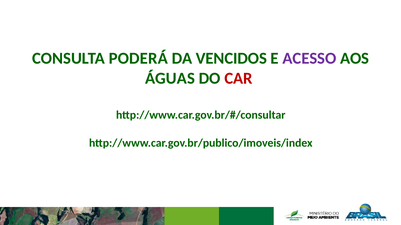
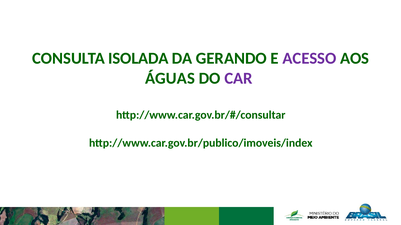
PODERÁ: PODERÁ -> ISOLADA
VENCIDOS: VENCIDOS -> GERANDO
CAR colour: red -> purple
